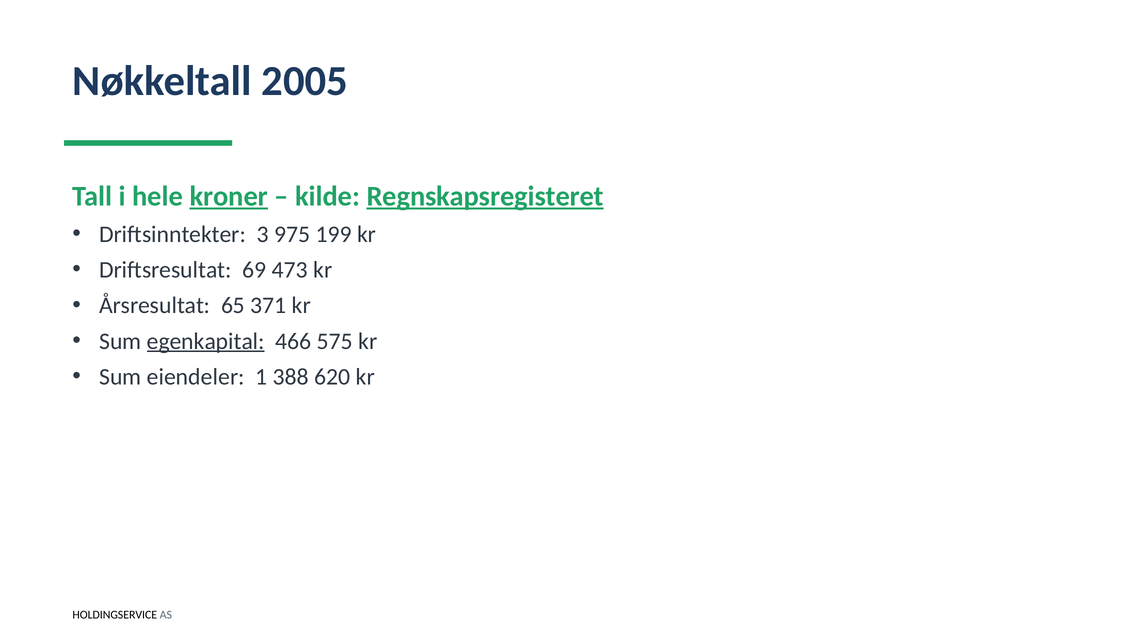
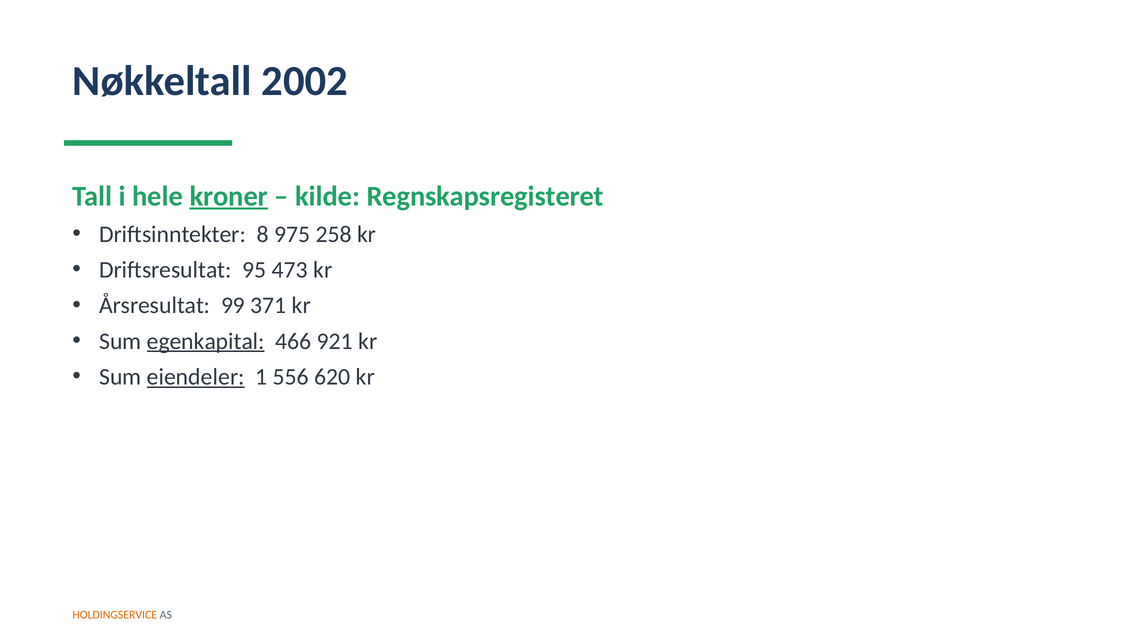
2005: 2005 -> 2002
Regnskapsregisteret underline: present -> none
3: 3 -> 8
199: 199 -> 258
69: 69 -> 95
65: 65 -> 99
575: 575 -> 921
eiendeler underline: none -> present
388: 388 -> 556
HOLDINGSERVICE colour: black -> orange
